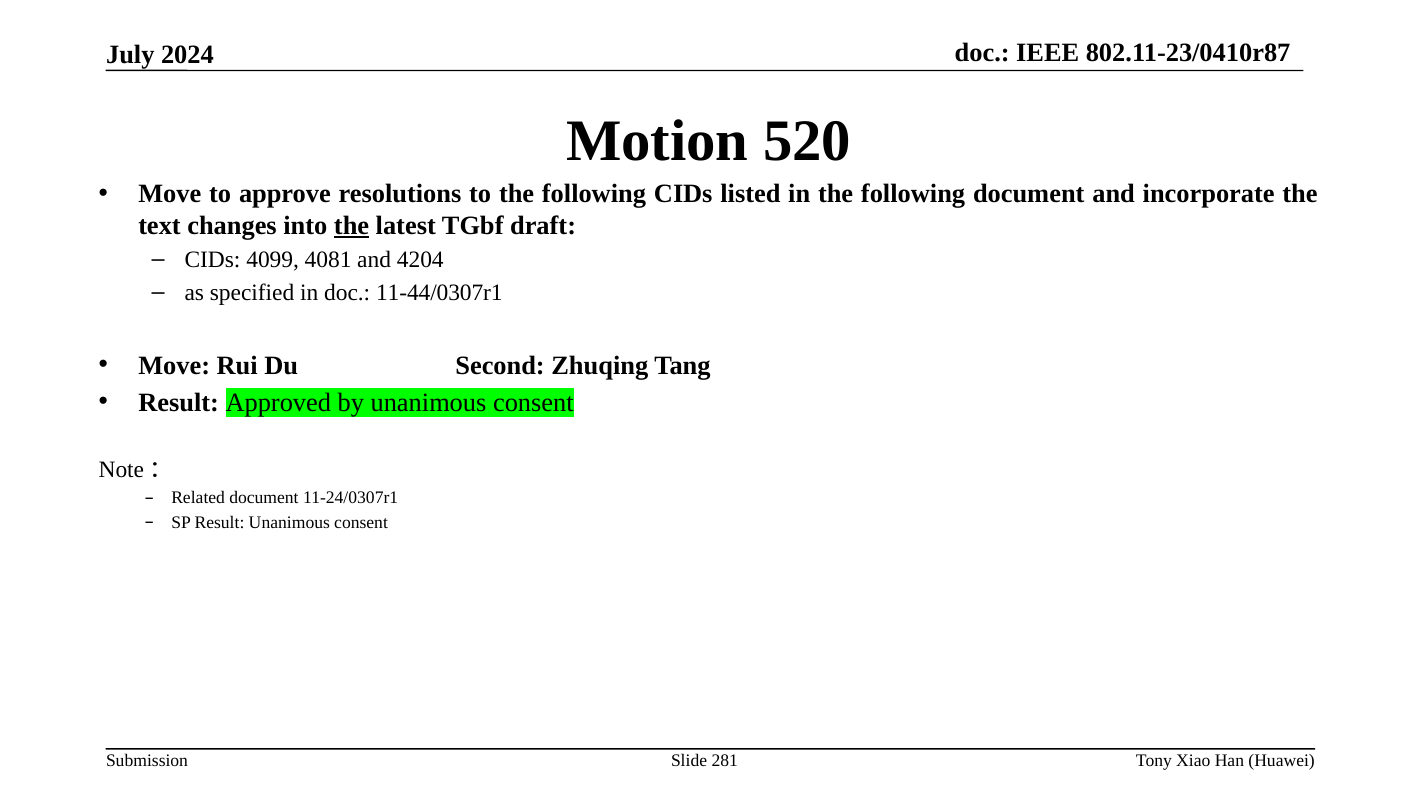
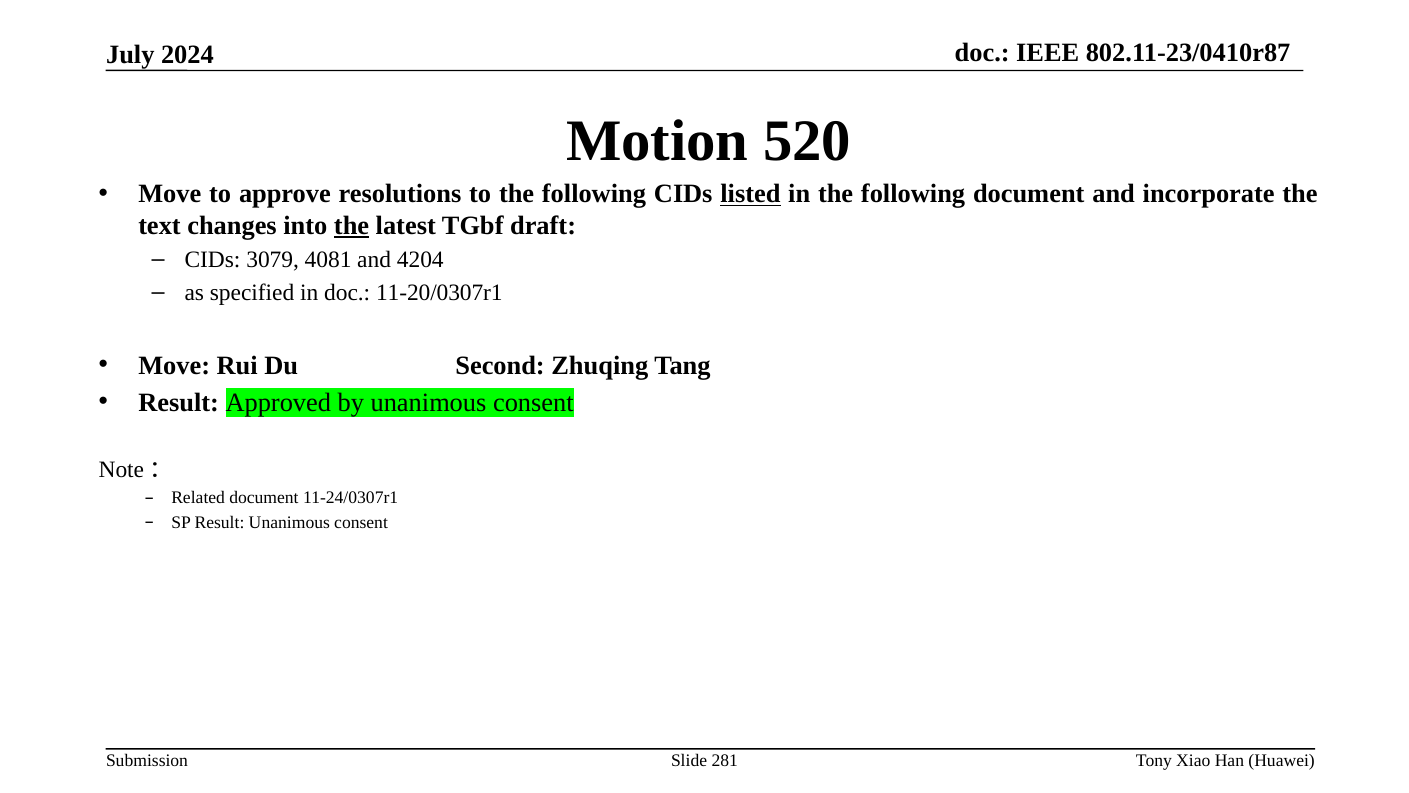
listed underline: none -> present
4099: 4099 -> 3079
11-44/0307r1: 11-44/0307r1 -> 11-20/0307r1
